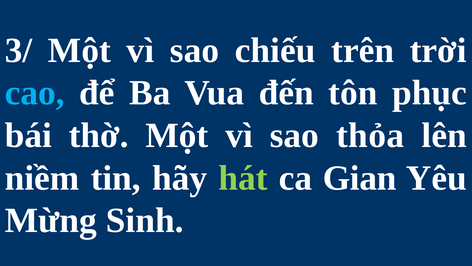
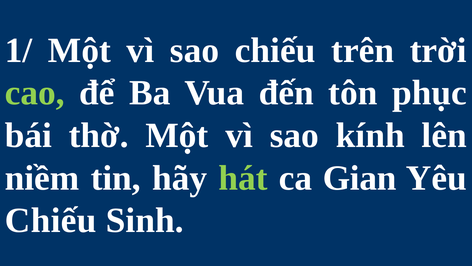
3/: 3/ -> 1/
cao colour: light blue -> light green
thỏa: thỏa -> kính
Mừng at (51, 220): Mừng -> Chiếu
